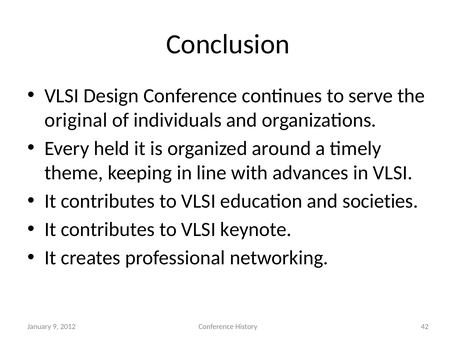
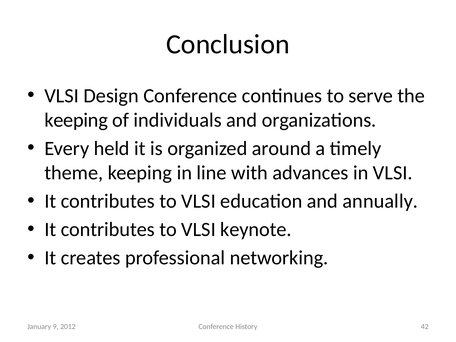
original at (76, 120): original -> keeping
societies: societies -> annually
